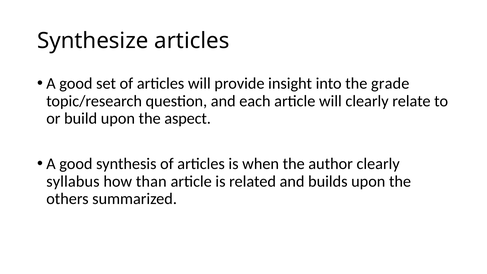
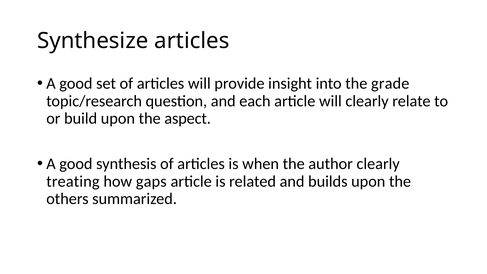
syllabus: syllabus -> treating
than: than -> gaps
